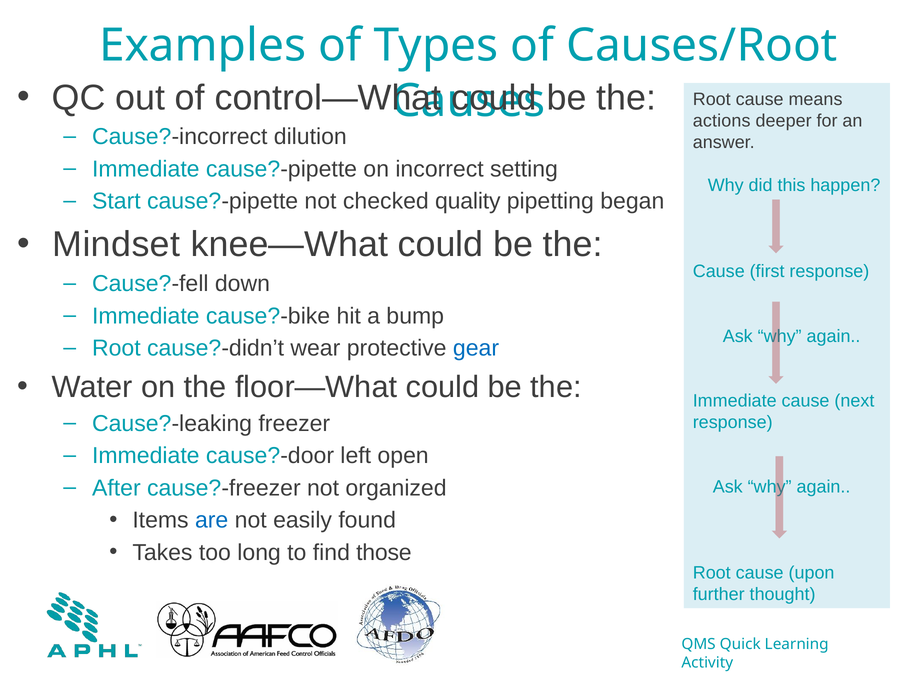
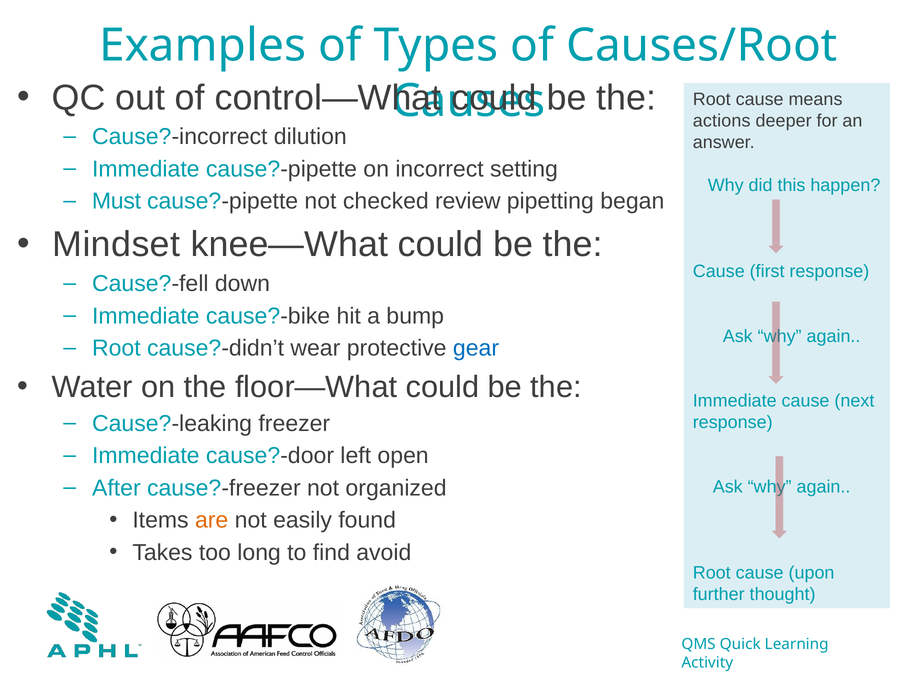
Start: Start -> Must
quality: quality -> review
are colour: blue -> orange
those: those -> avoid
